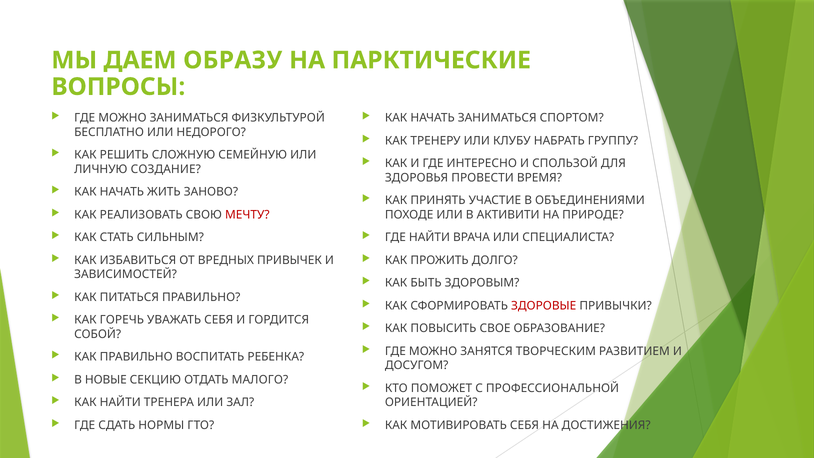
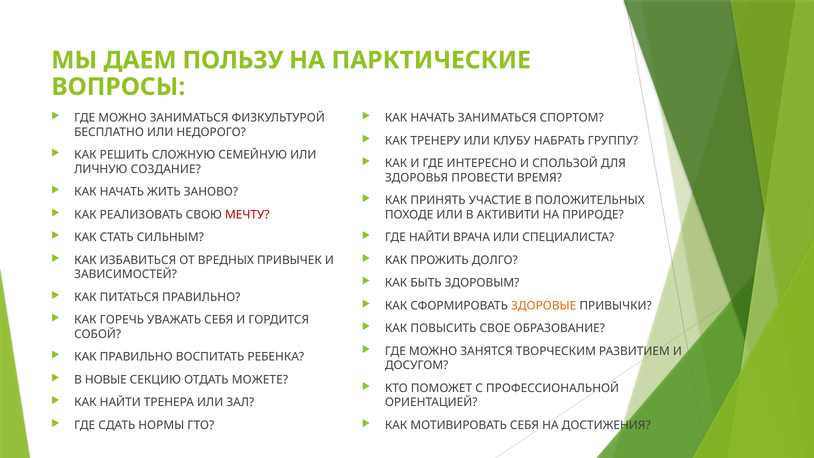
ОБРАЗУ: ОБРАЗУ -> ПОЛЬЗУ
ОБЪЕДИНЕНИЯМИ: ОБЪЕДИНЕНИЯМИ -> ПОЛОЖИТЕЛЬНЫХ
ЗДОРОВЫЕ colour: red -> orange
МАЛОГО: МАЛОГО -> МОЖЕТЕ
